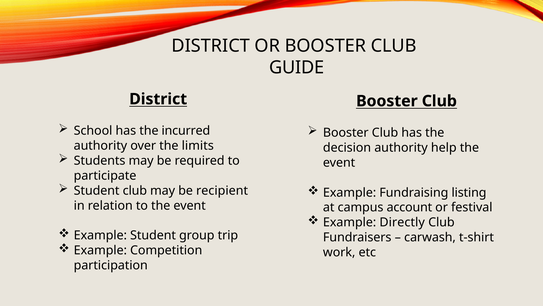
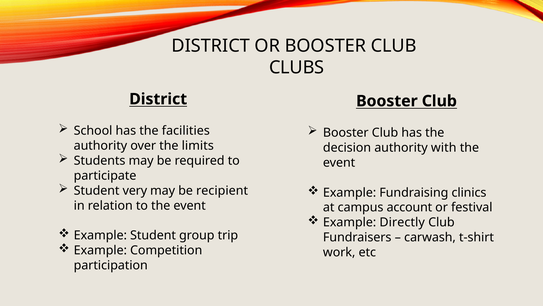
GUIDE: GUIDE -> CLUBS
incurred: incurred -> facilities
help: help -> with
Student club: club -> very
listing: listing -> clinics
